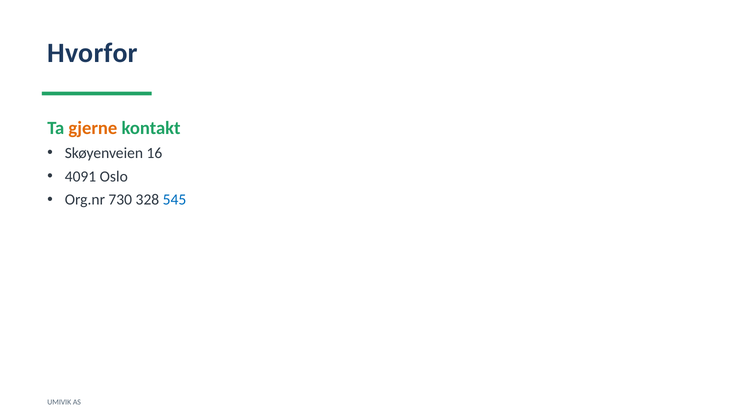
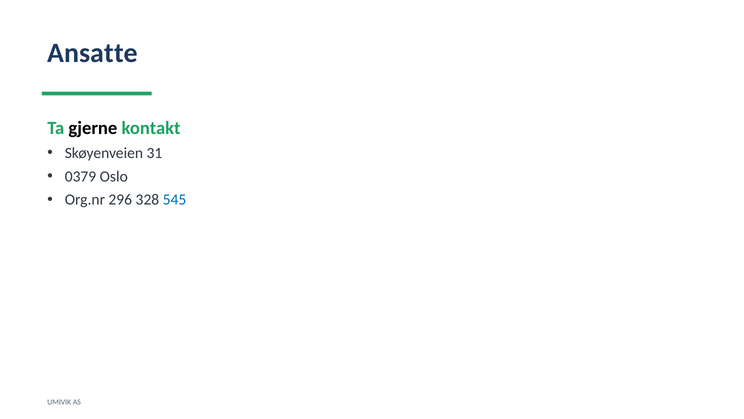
Hvorfor: Hvorfor -> Ansatte
gjerne colour: orange -> black
16: 16 -> 31
4091: 4091 -> 0379
730: 730 -> 296
